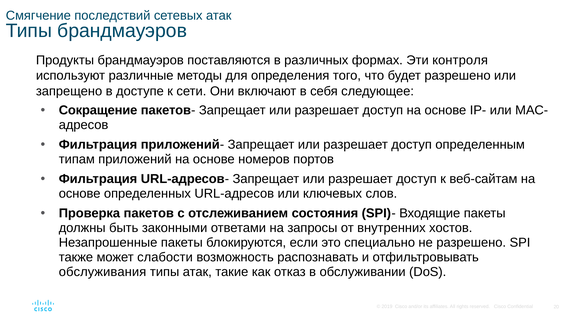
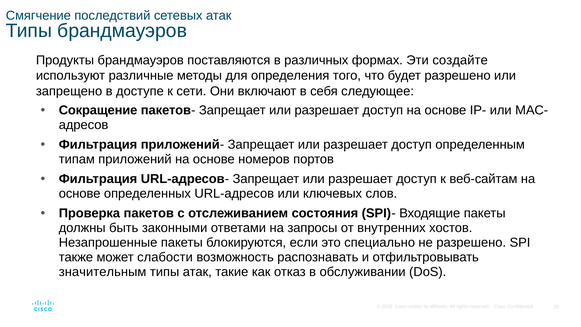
контроля: контроля -> создайте
обслуживания: обслуживания -> значительным
